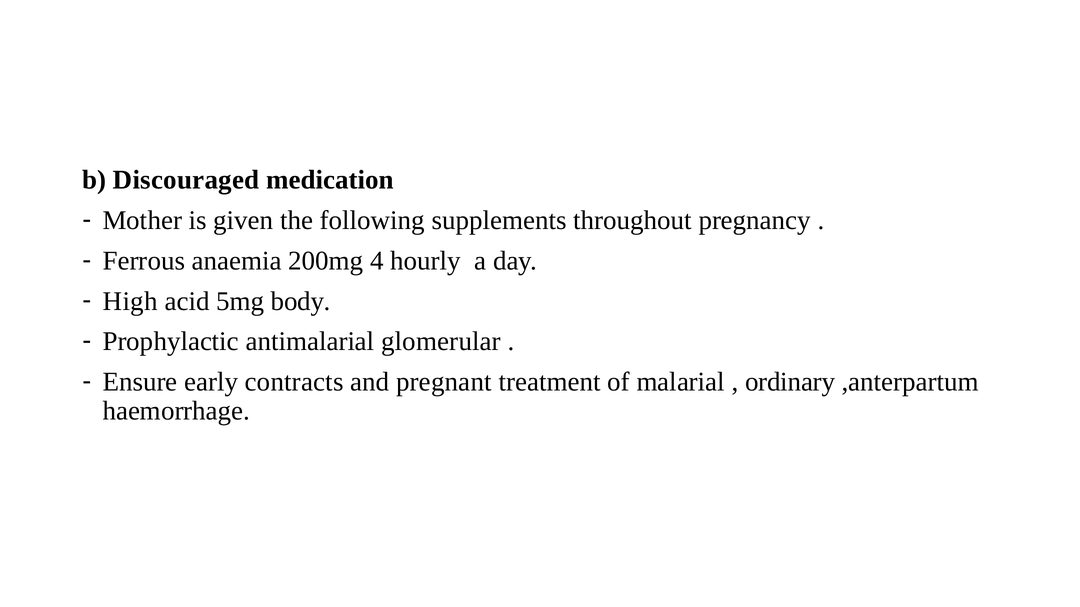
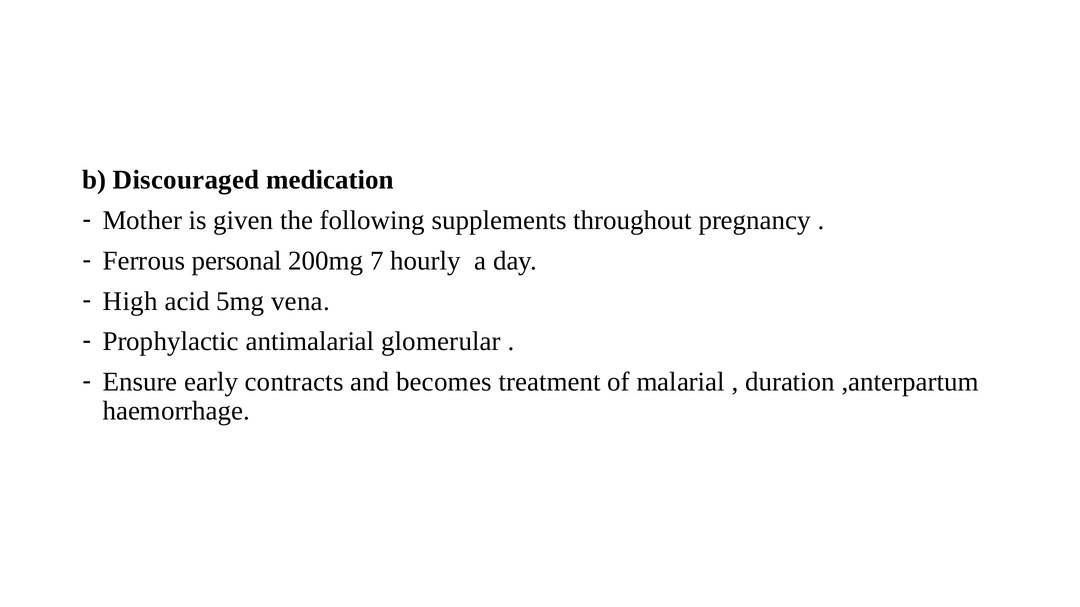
anaemia: anaemia -> personal
4: 4 -> 7
body: body -> vena
pregnant: pregnant -> becomes
ordinary: ordinary -> duration
